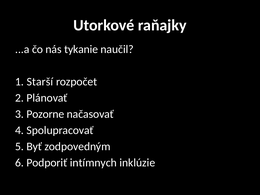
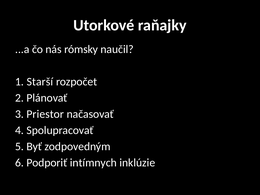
tykanie: tykanie -> rómsky
Pozorne: Pozorne -> Priestor
